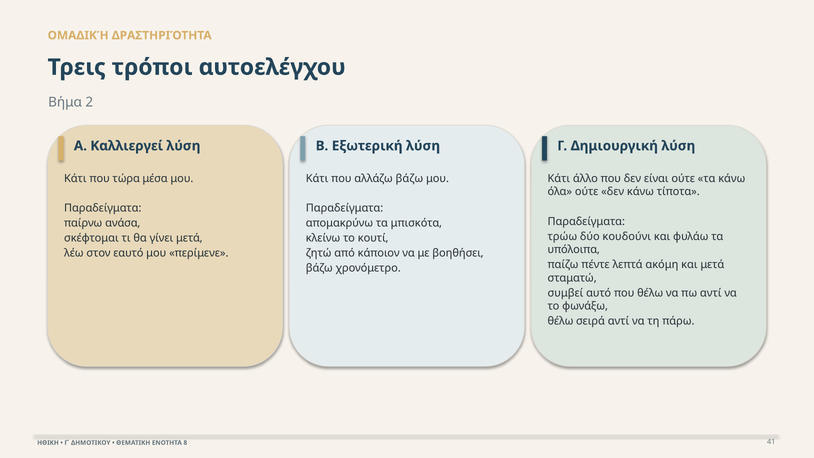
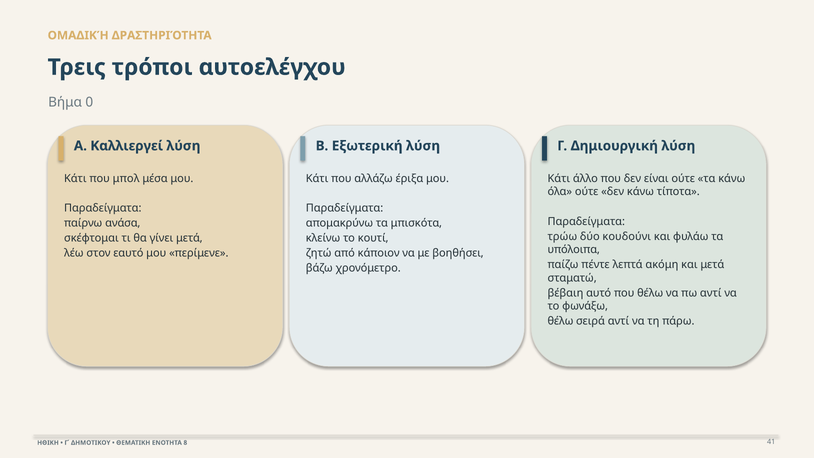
2: 2 -> 0
τώρα: τώρα -> μπολ
αλλάζω βάζω: βάζω -> έριξα
συμβεί: συμβεί -> βέβαιη
